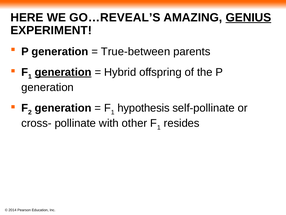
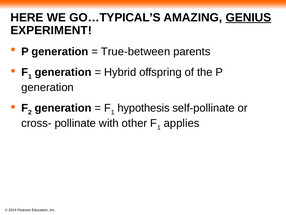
GO…REVEAL’S: GO…REVEAL’S -> GO…TYPICAL’S
generation at (63, 72) underline: present -> none
resides: resides -> applies
